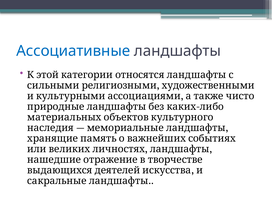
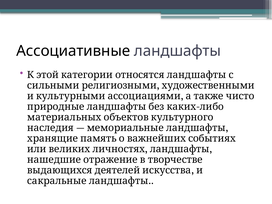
Ассоциативные colour: blue -> black
